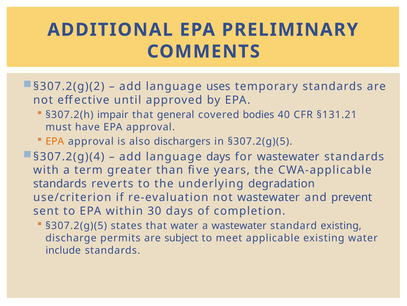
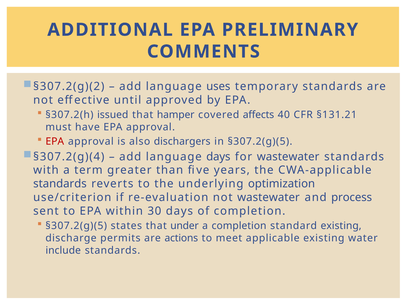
impair: impair -> issued
general: general -> hamper
bodies: bodies -> affects
EPA at (55, 141) colour: orange -> red
degradation: degradation -> optimization
prevent: prevent -> process
that water: water -> under
a wastewater: wastewater -> completion
subject: subject -> actions
